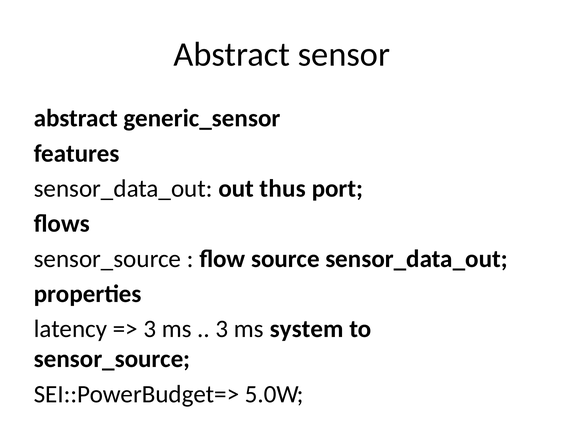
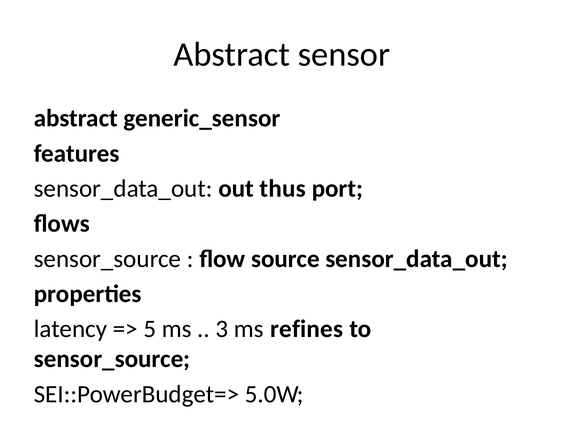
3 at (150, 329): 3 -> 5
system: system -> refines
